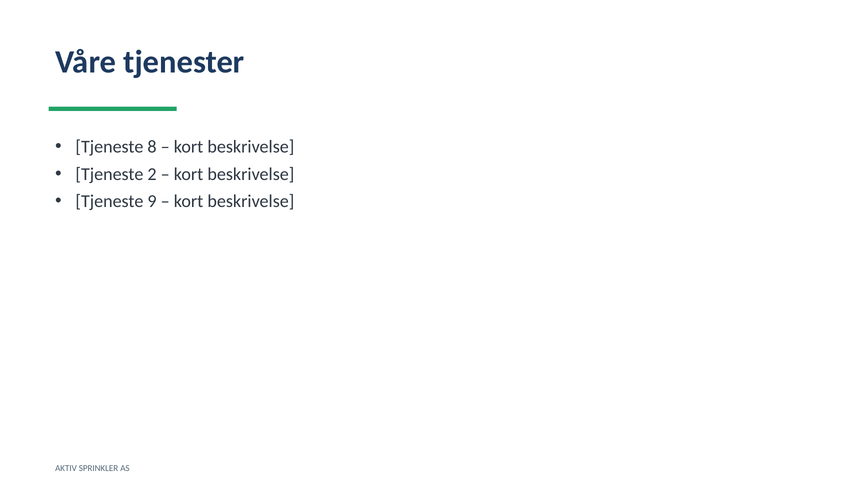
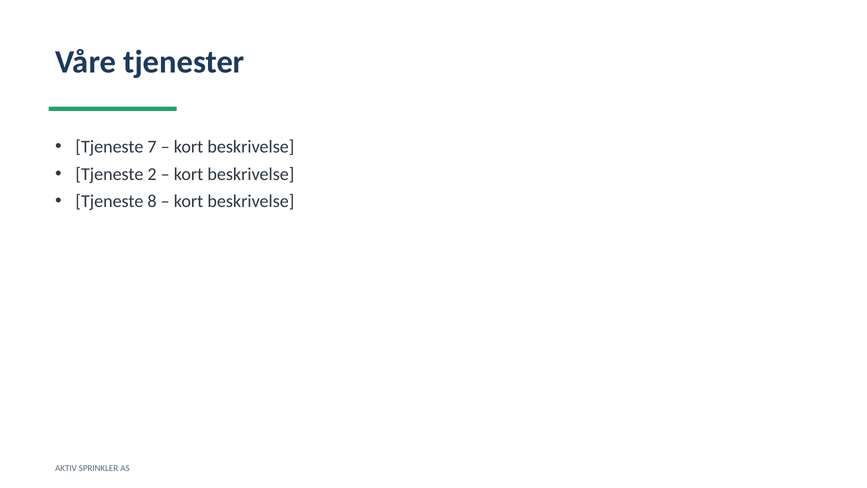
8: 8 -> 7
9: 9 -> 8
